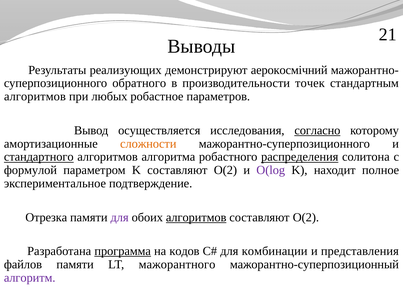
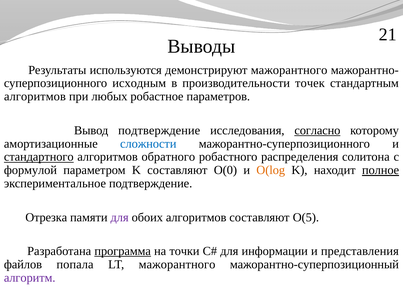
реализующих: реализующих -> используются
демонстрируют аерокосмічний: аерокосмічний -> мажорантного
обратного: обратного -> исходным
Вывод осуществляется: осуществляется -> подтверждение
сложности colour: orange -> blue
алгоритма: алгоритма -> обратного
распределения underline: present -> none
K составляют O(2: O(2 -> O(0
O(log colour: purple -> orange
полное underline: none -> present
алгоритмов at (196, 217) underline: present -> none
O(2 at (306, 217): O(2 -> O(5
кодов: кодов -> точки
комбинации: комбинации -> информации
файлов памяти: памяти -> попала
